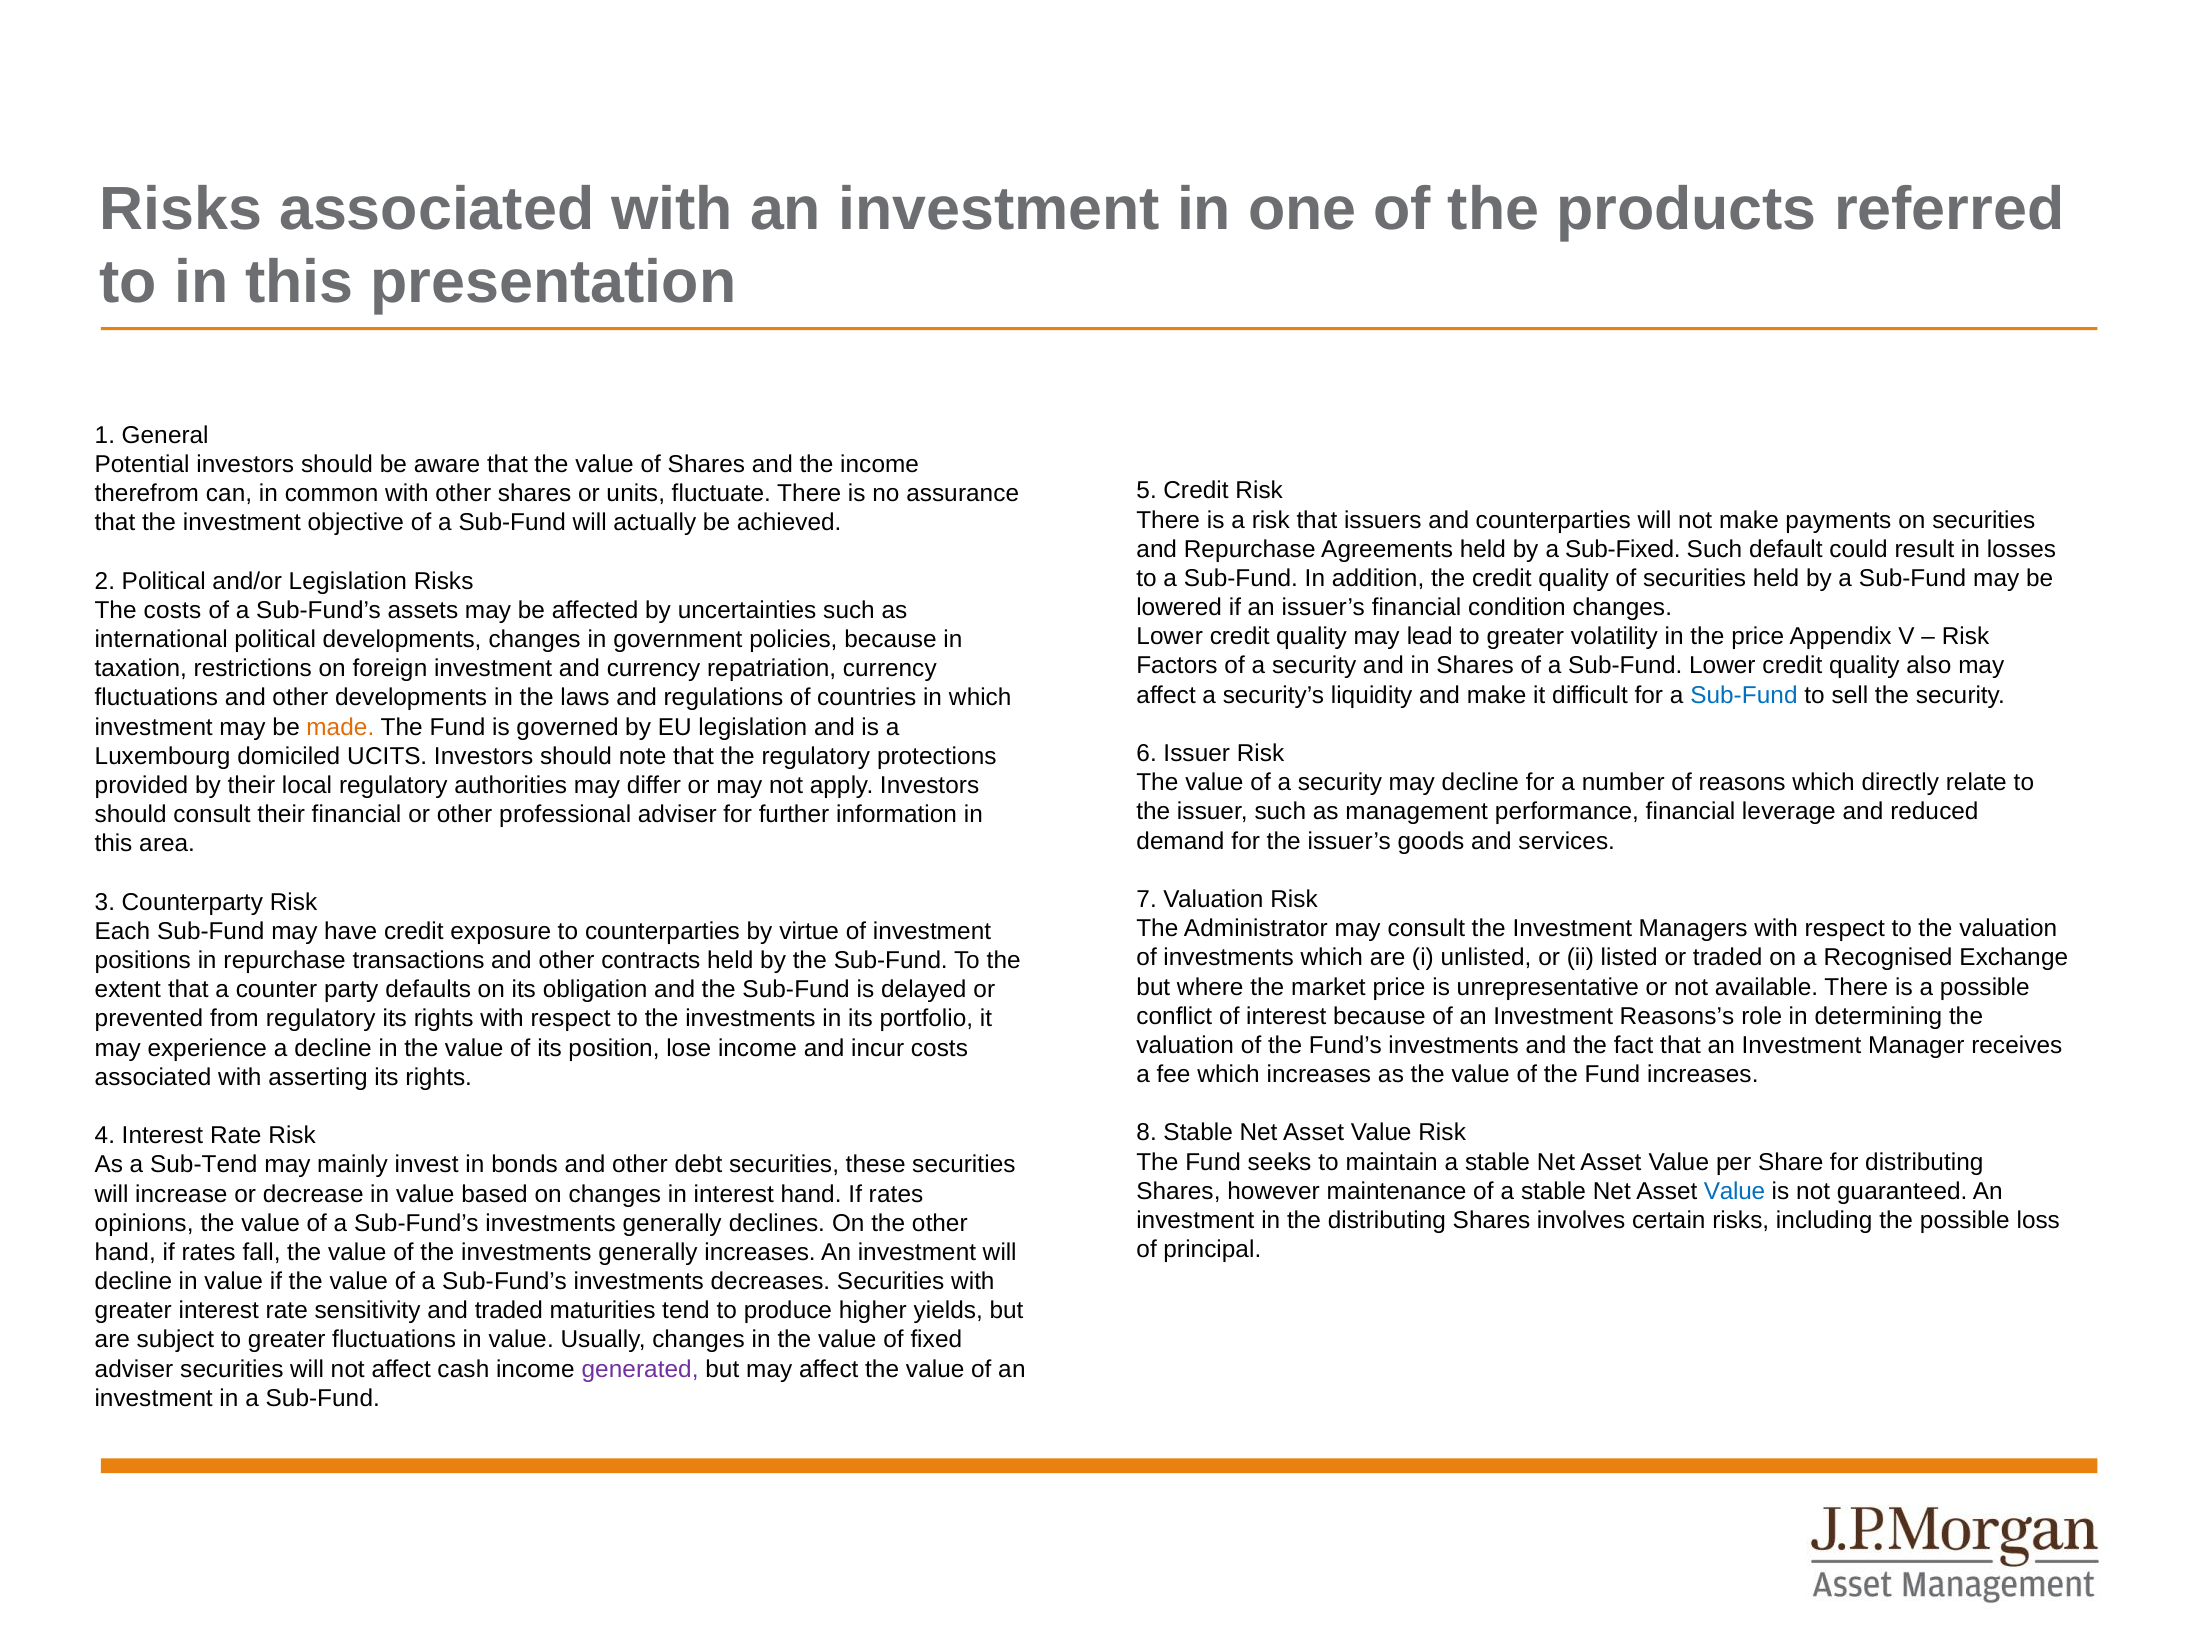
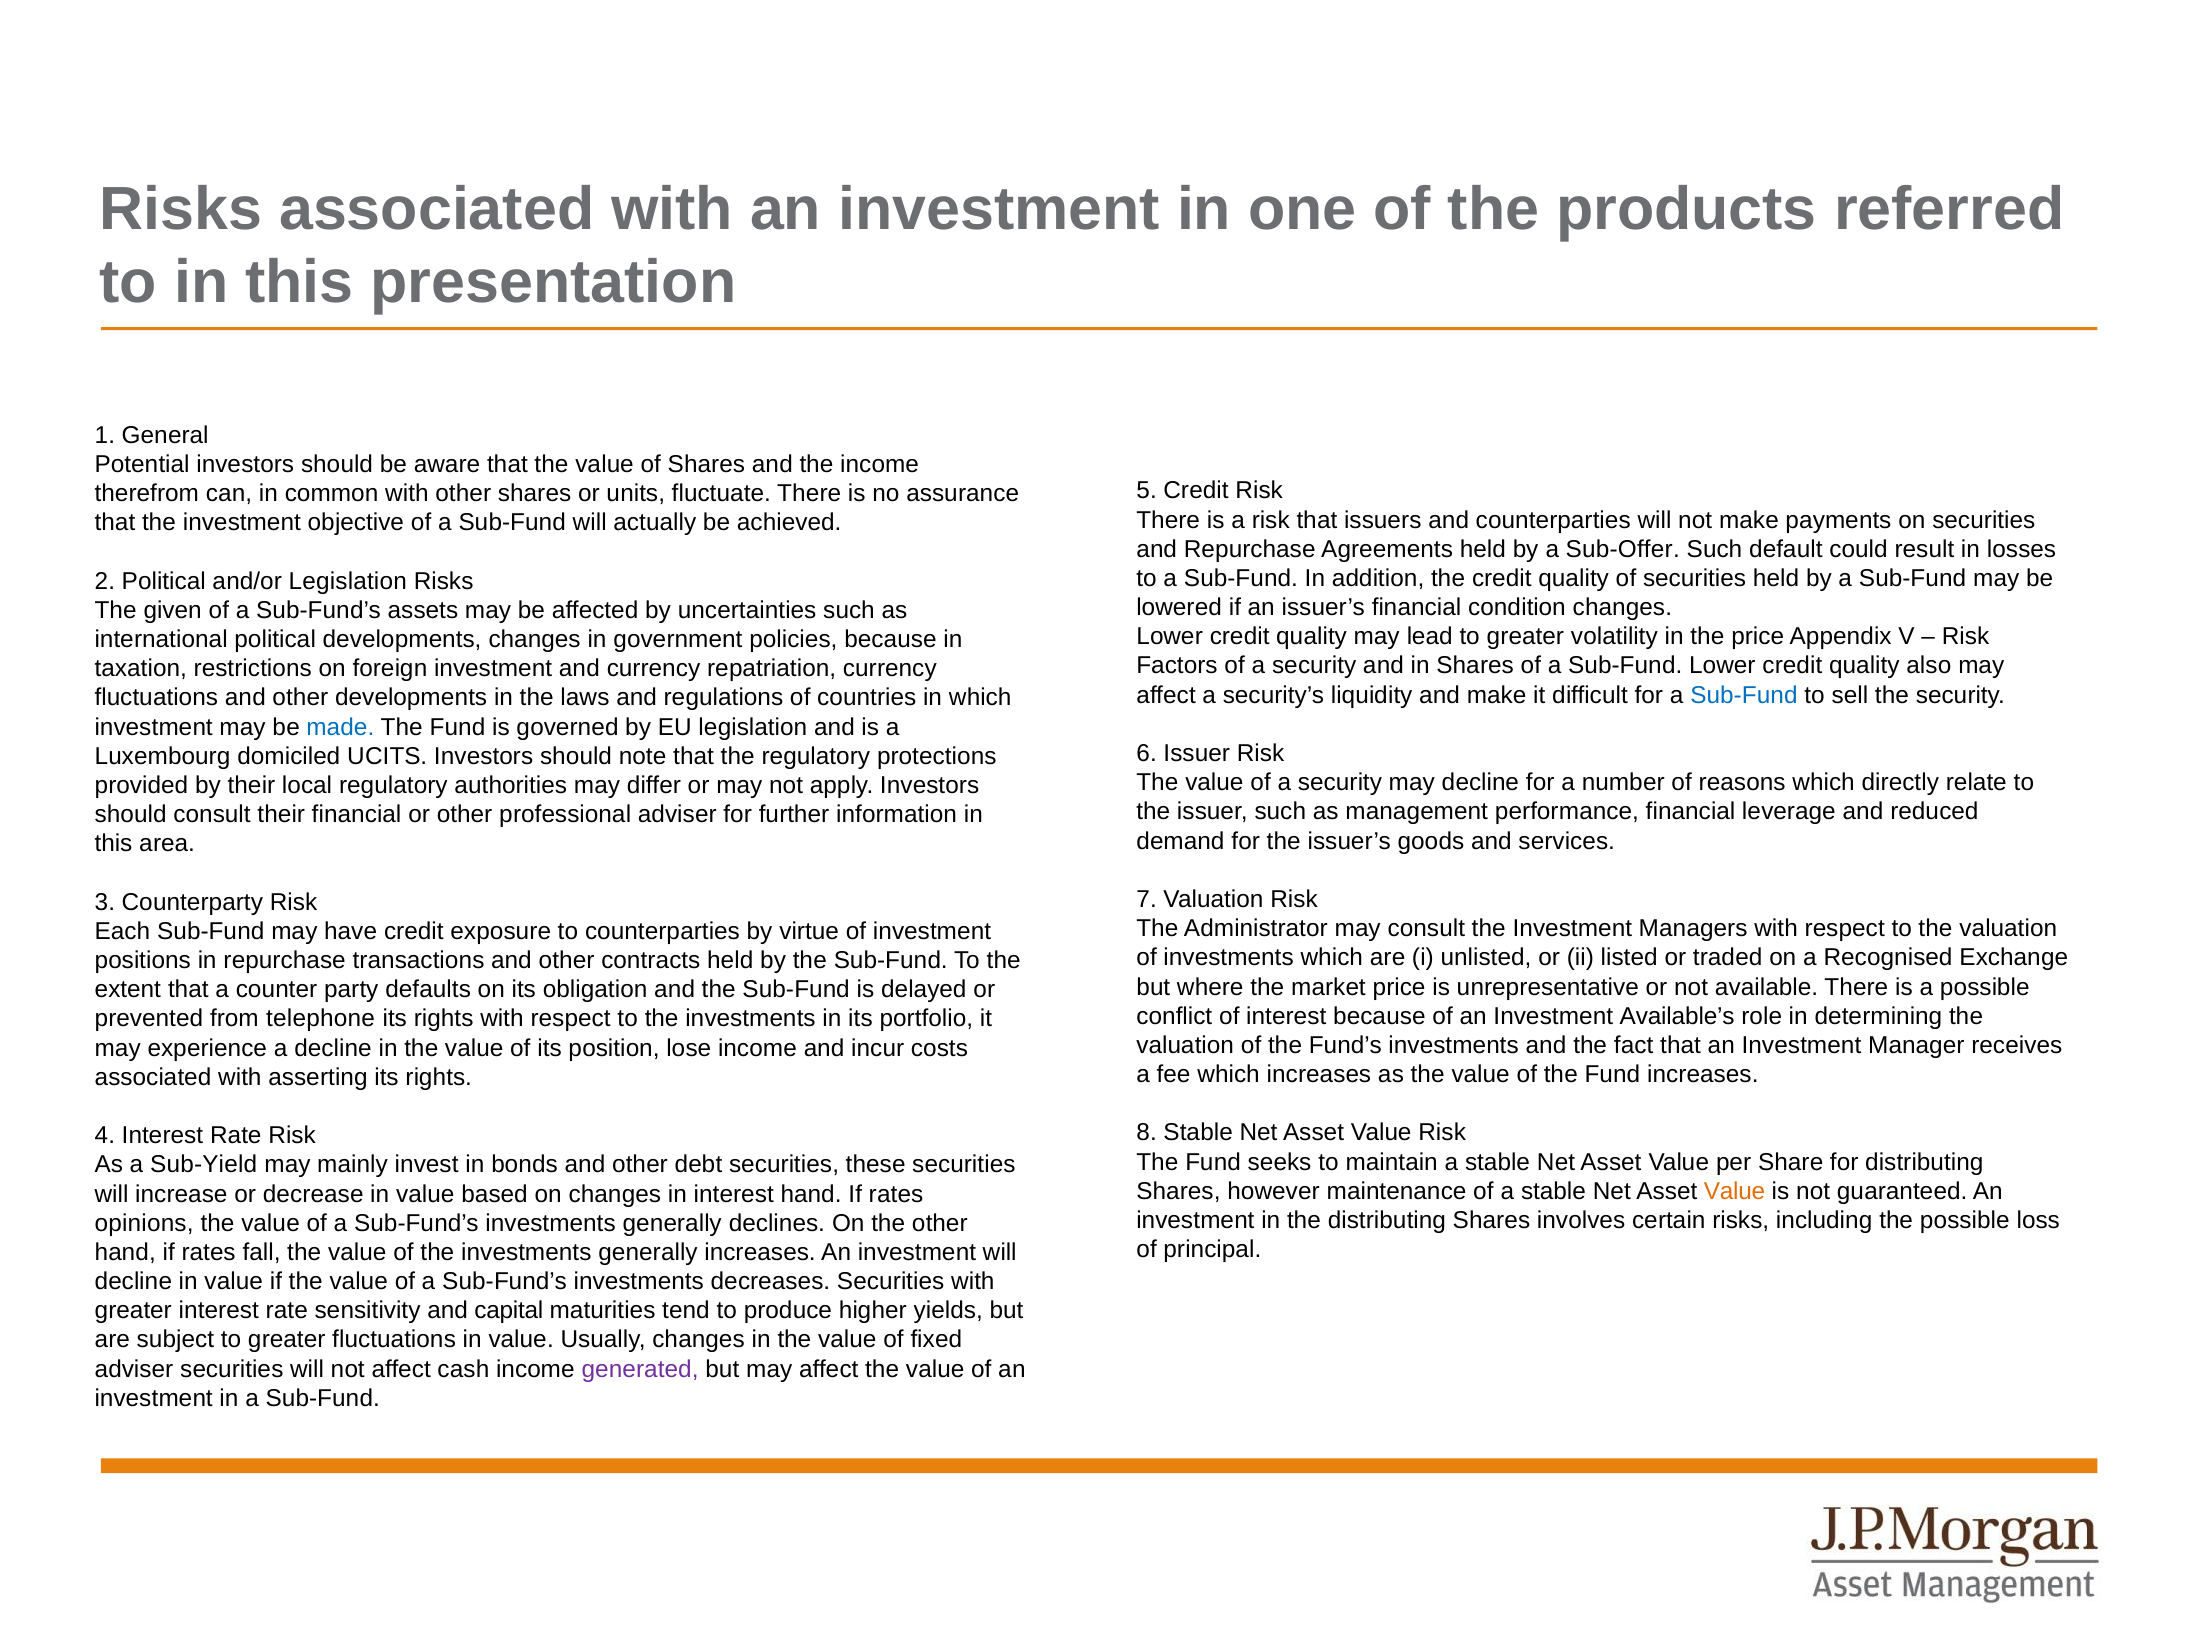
Sub-Fixed: Sub-Fixed -> Sub-Offer
The costs: costs -> given
made colour: orange -> blue
Reasons’s: Reasons’s -> Available’s
from regulatory: regulatory -> telephone
Sub-Tend: Sub-Tend -> Sub-Yield
Value at (1735, 1191) colour: blue -> orange
and traded: traded -> capital
